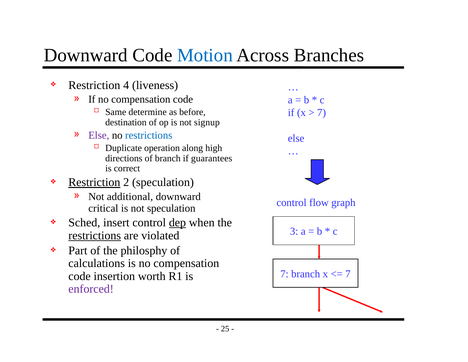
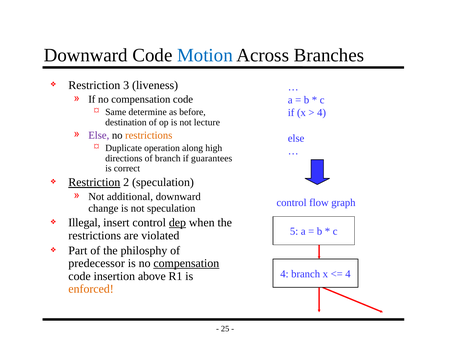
4: 4 -> 3
7 at (322, 113): 7 -> 4
signup: signup -> lecture
restrictions at (149, 135) colour: blue -> orange
critical: critical -> change
Sched: Sched -> Illegal
3: 3 -> 5
restrictions at (95, 235) underline: present -> none
calculations: calculations -> predecessor
compensation at (186, 263) underline: none -> present
7 at (284, 274): 7 -> 4
7 at (348, 274): 7 -> 4
worth: worth -> above
enforced colour: purple -> orange
